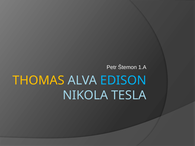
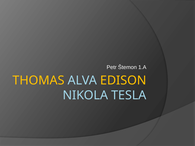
EDISON colour: light blue -> yellow
